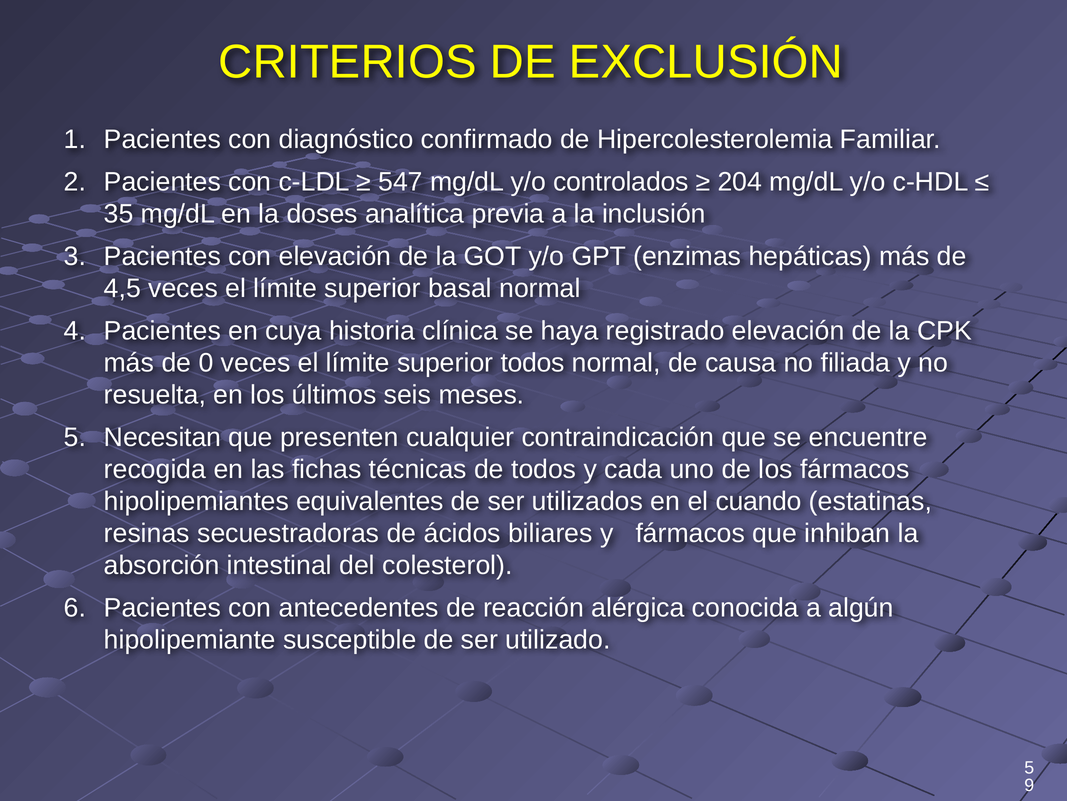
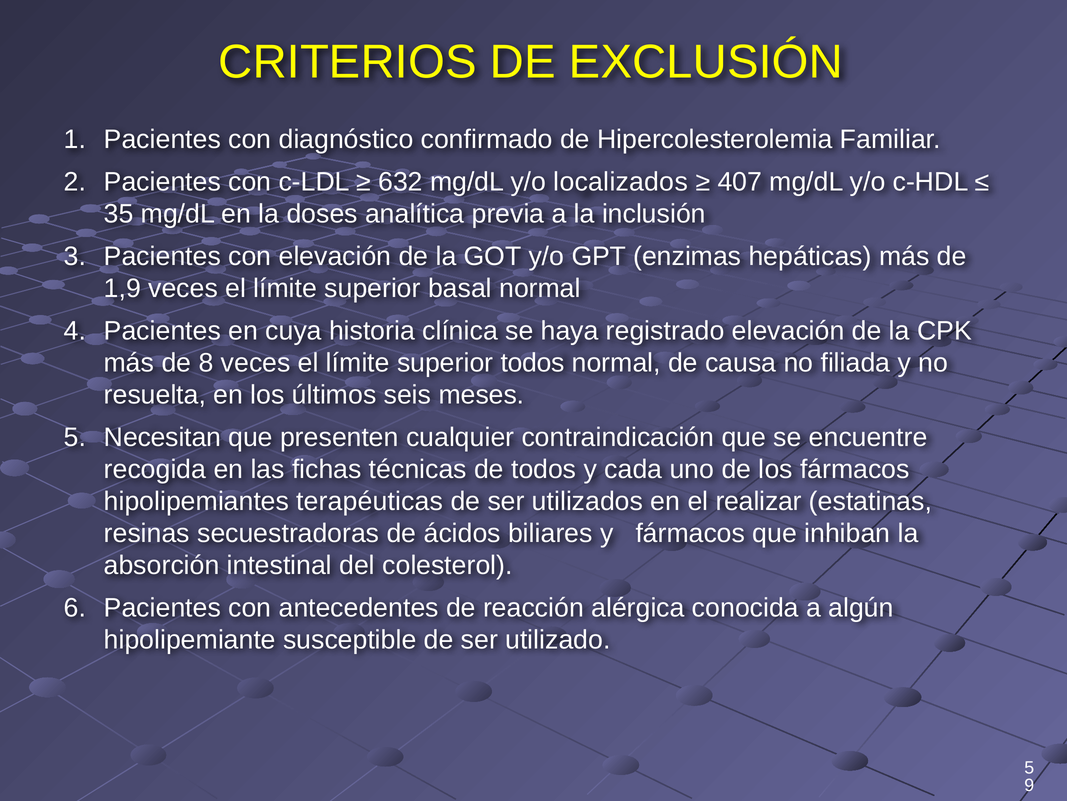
547: 547 -> 632
controlados: controlados -> localizados
204: 204 -> 407
4,5: 4,5 -> 1,9
0: 0 -> 8
equivalentes: equivalentes -> terapéuticas
cuando: cuando -> realizar
